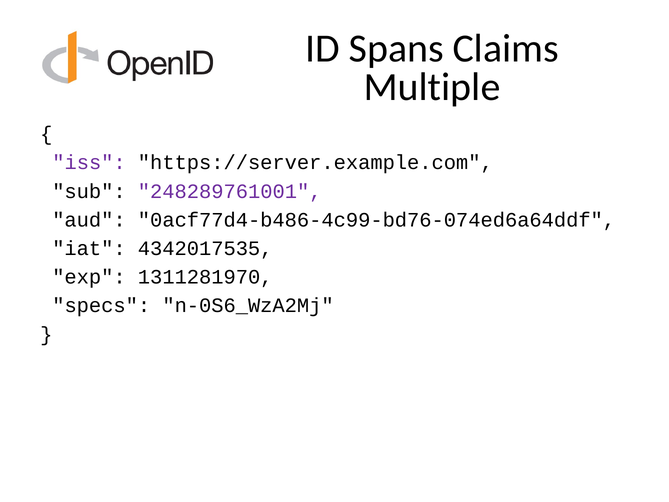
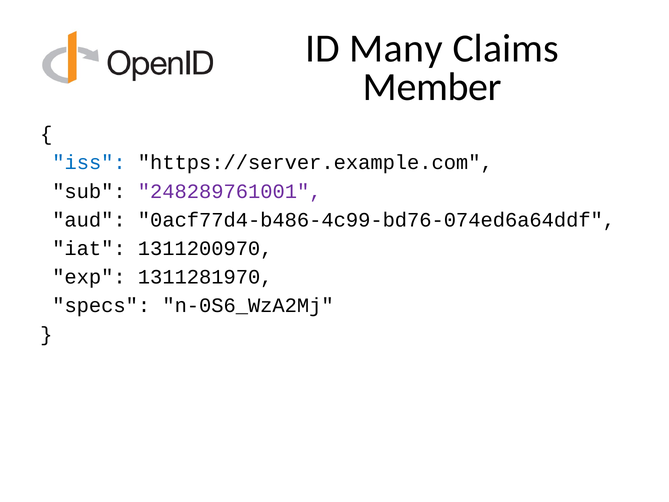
Spans: Spans -> Many
Multiple: Multiple -> Member
iss colour: purple -> blue
4342017535: 4342017535 -> 1311200970
